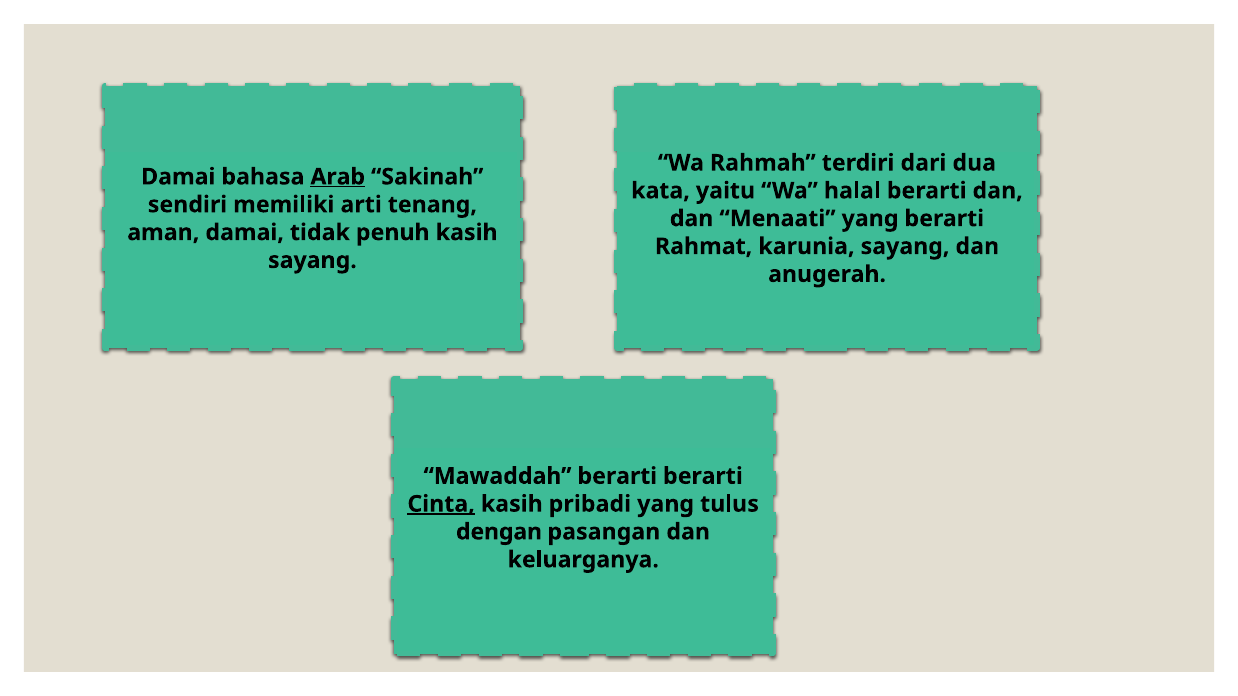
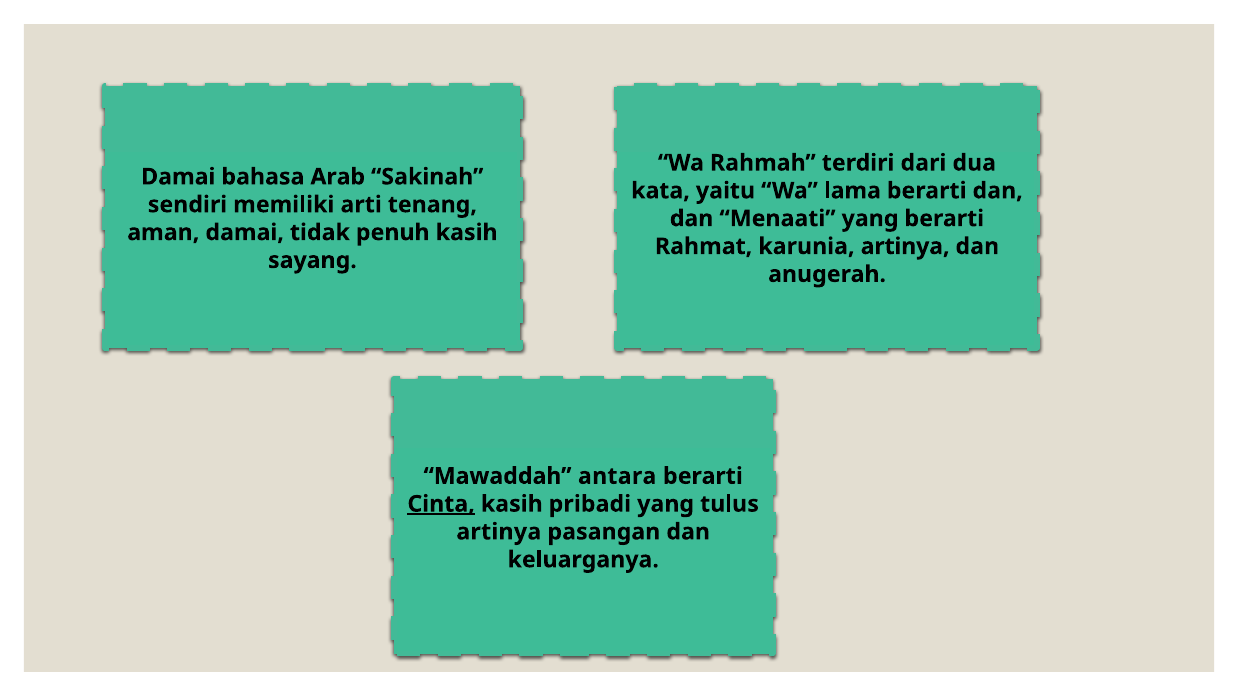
Arab underline: present -> none
halal: halal -> lama
karunia sayang: sayang -> artinya
Mawaddah berarti: berarti -> antara
dengan at (499, 532): dengan -> artinya
